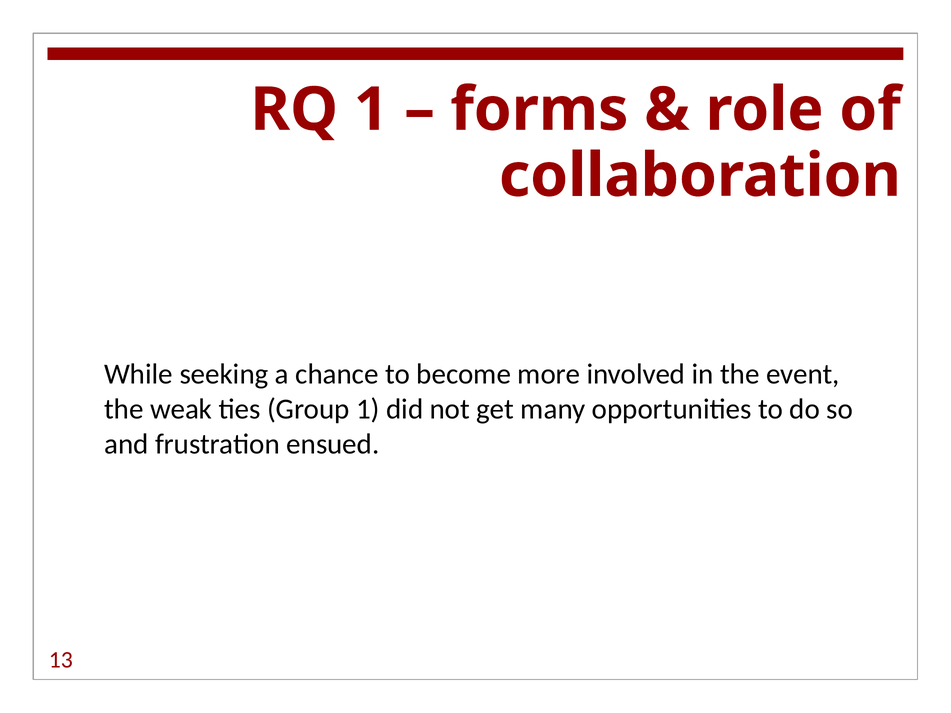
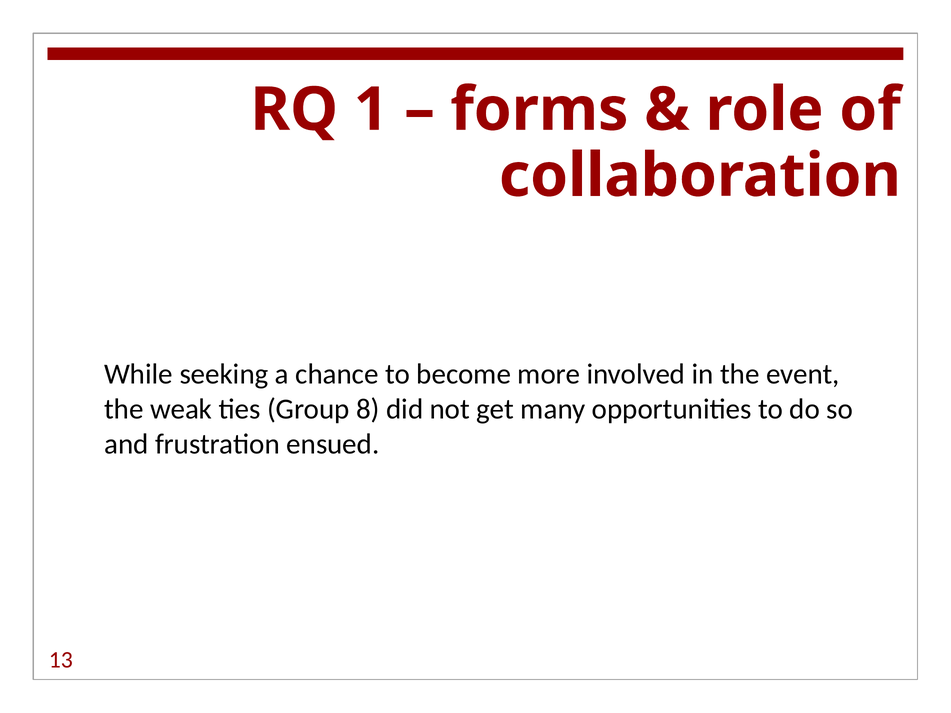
Group 1: 1 -> 8
